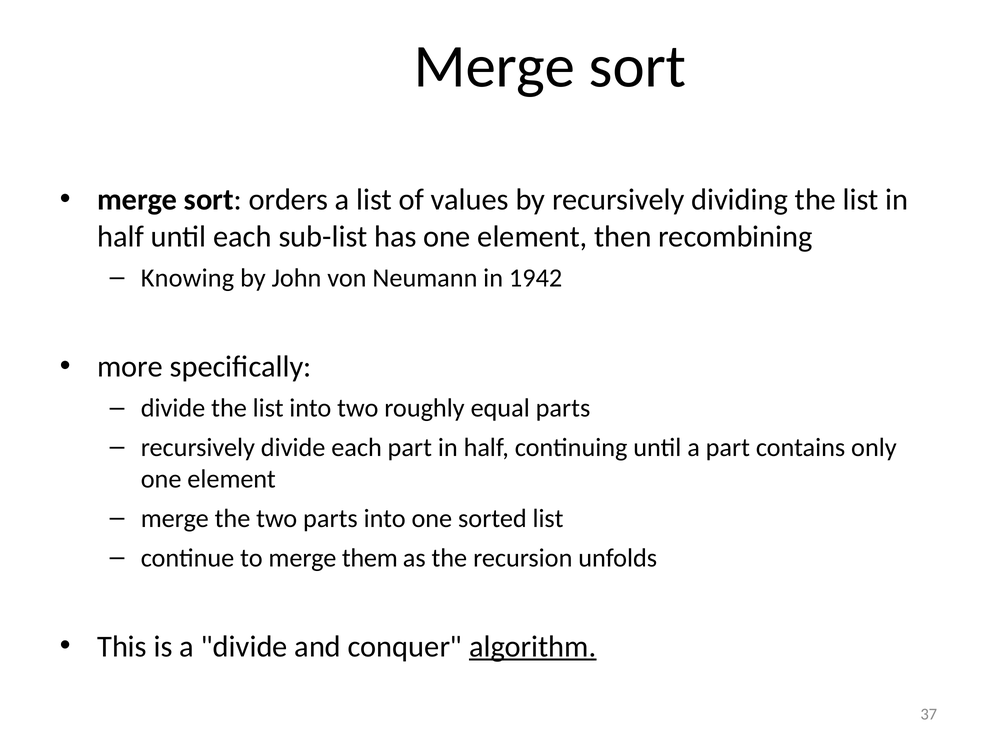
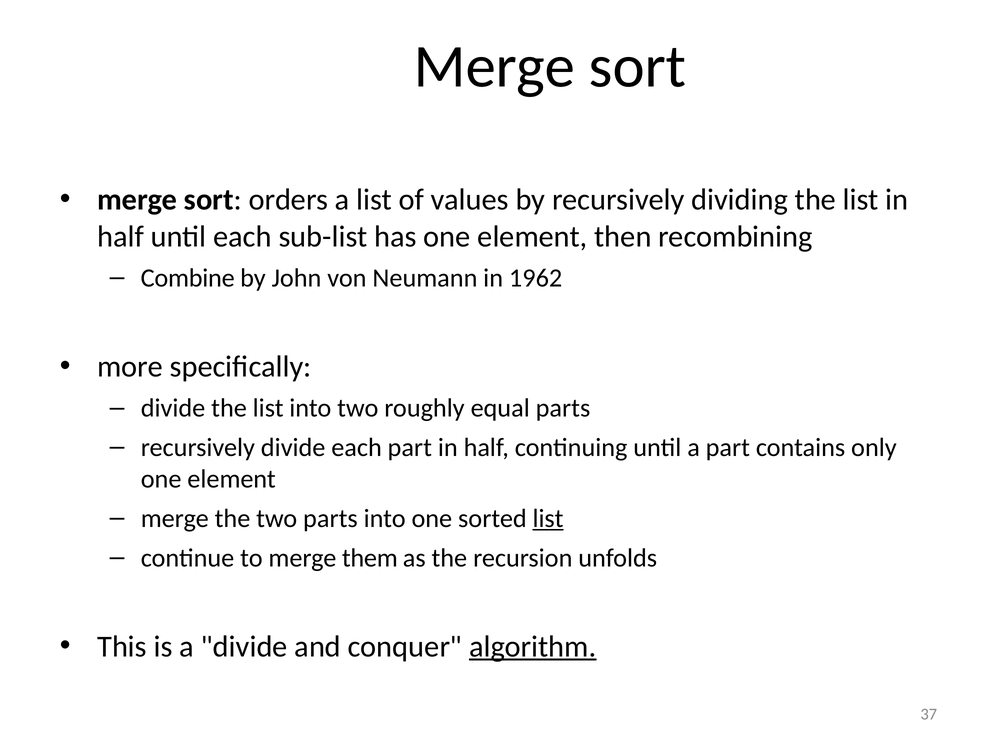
Knowing: Knowing -> Combine
1942: 1942 -> 1962
list at (548, 518) underline: none -> present
